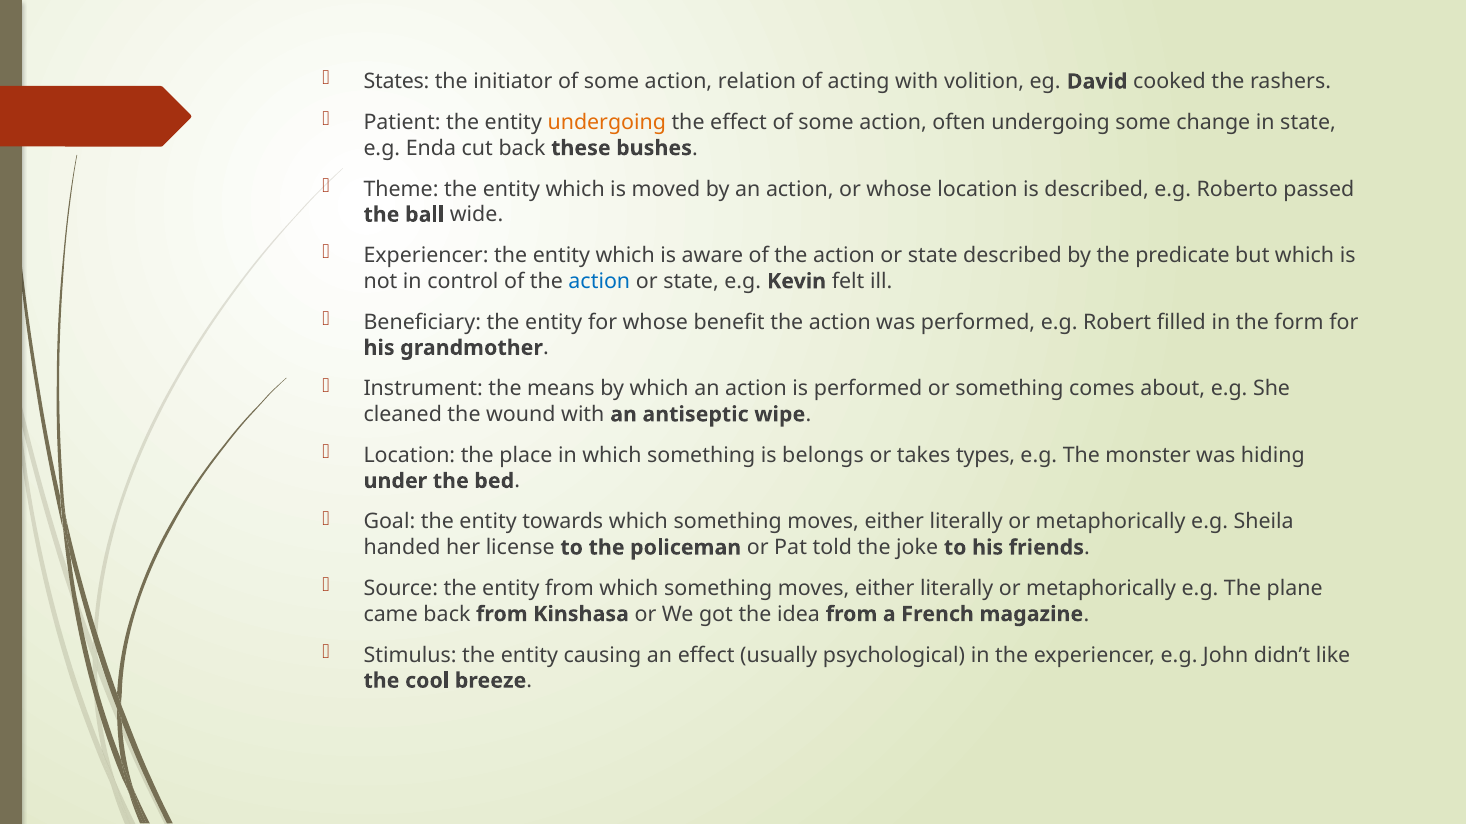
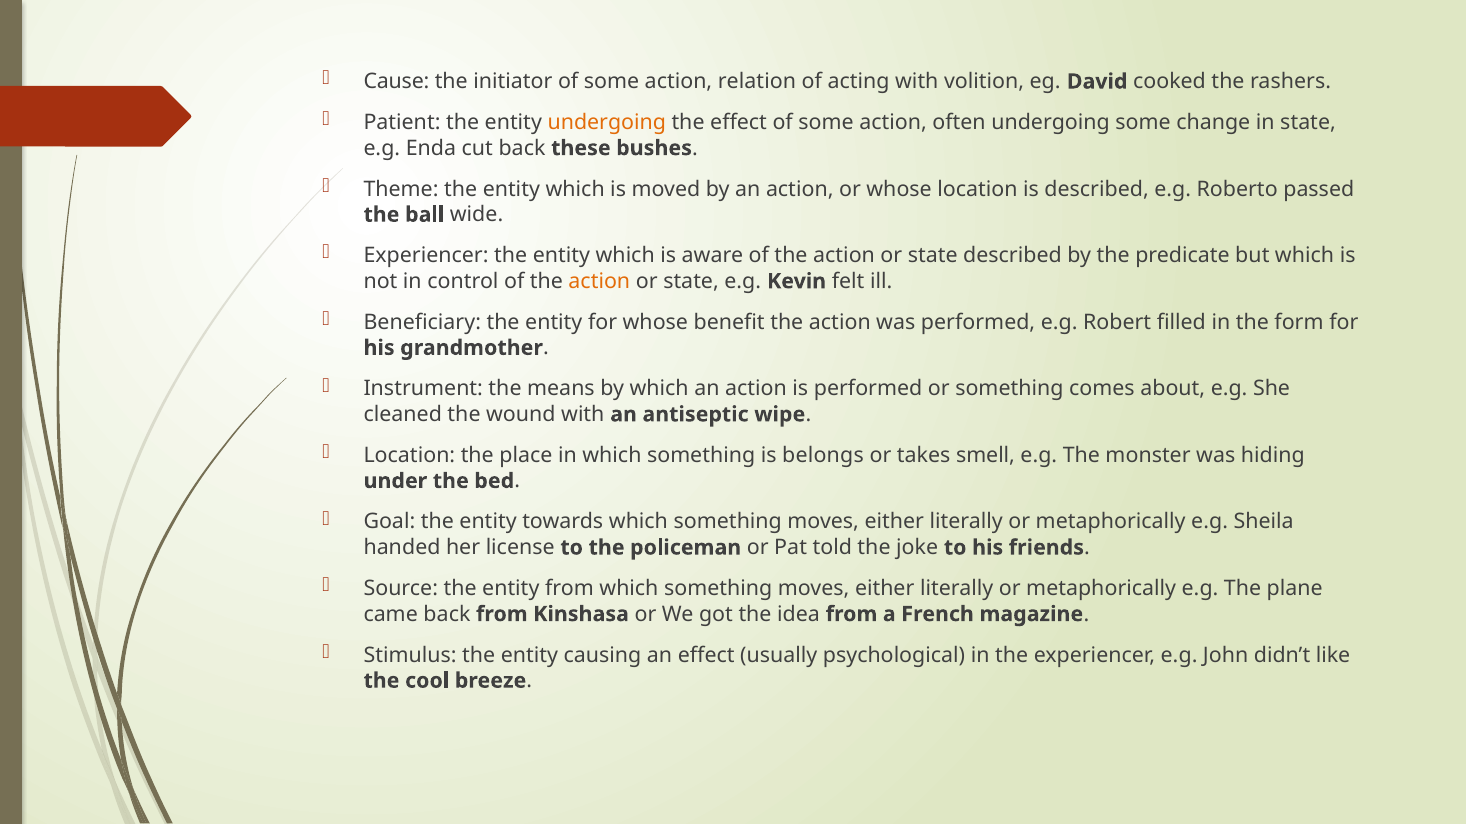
States: States -> Cause
action at (599, 281) colour: blue -> orange
types: types -> smell
